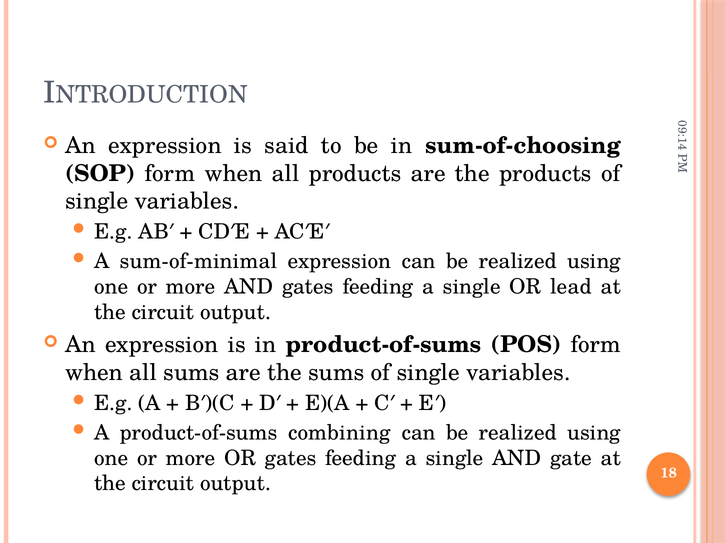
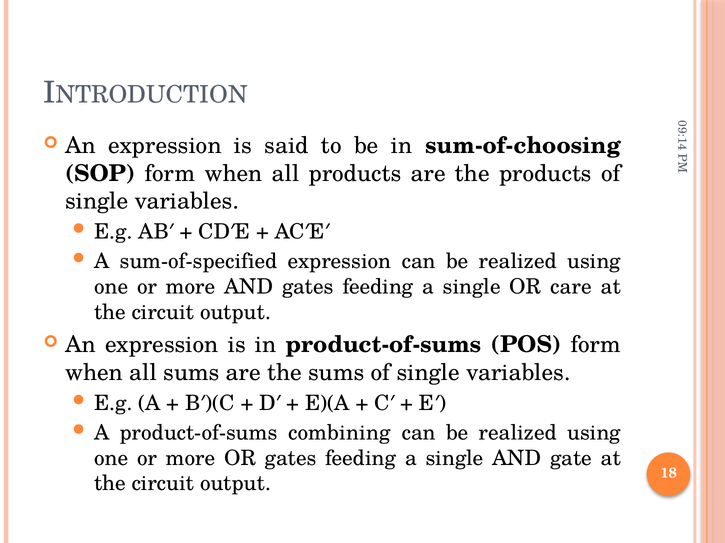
sum-of-minimal: sum-of-minimal -> sum-of-specified
lead: lead -> care
